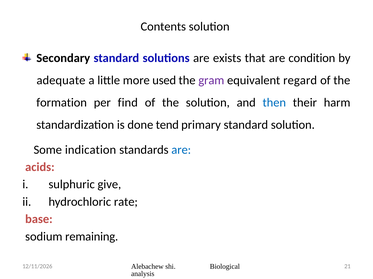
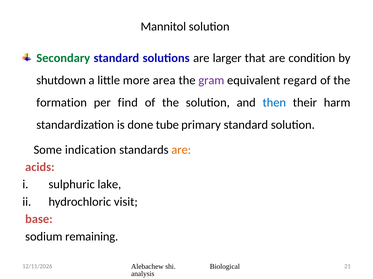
Contents: Contents -> Mannitol
Secondary colour: black -> green
exists: exists -> larger
adequate: adequate -> shutdown
used: used -> area
tend: tend -> tube
are at (181, 150) colour: blue -> orange
give: give -> lake
rate: rate -> visit
